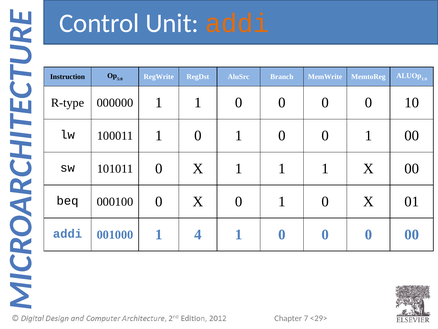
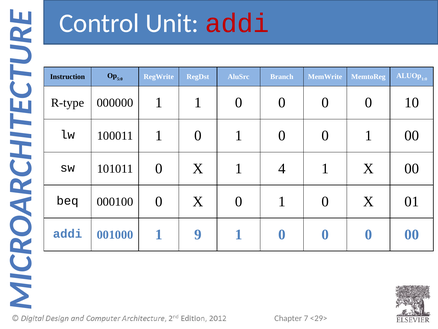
addi at (237, 23) colour: orange -> red
X 1 1: 1 -> 4
4: 4 -> 9
